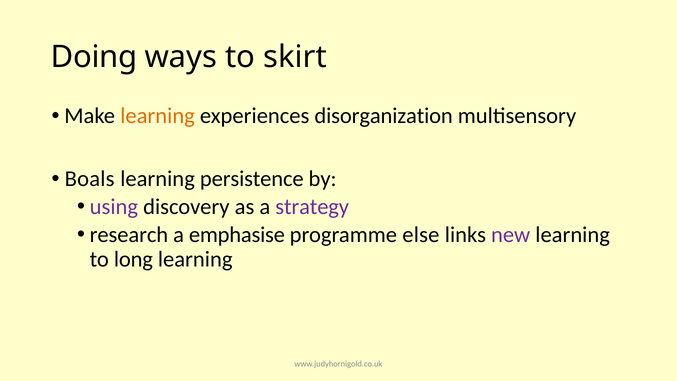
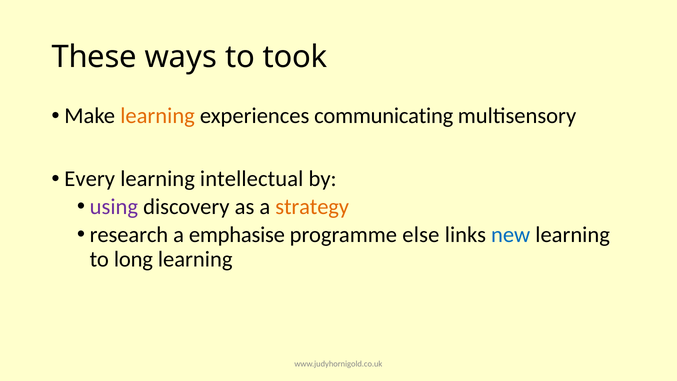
Doing: Doing -> These
skirt: skirt -> took
disorganization: disorganization -> communicating
Boals: Boals -> Every
persistence: persistence -> intellectual
strategy colour: purple -> orange
new colour: purple -> blue
